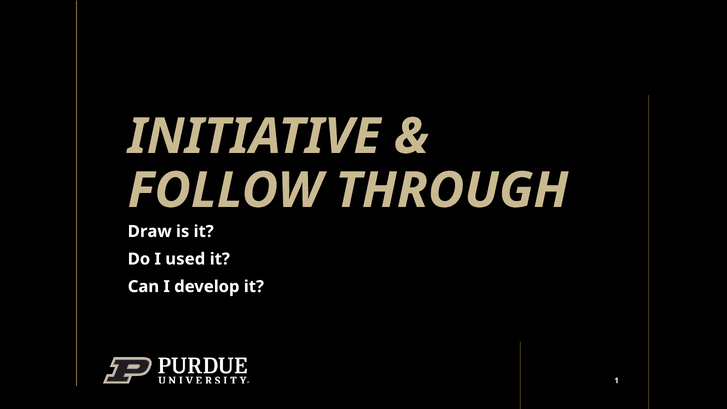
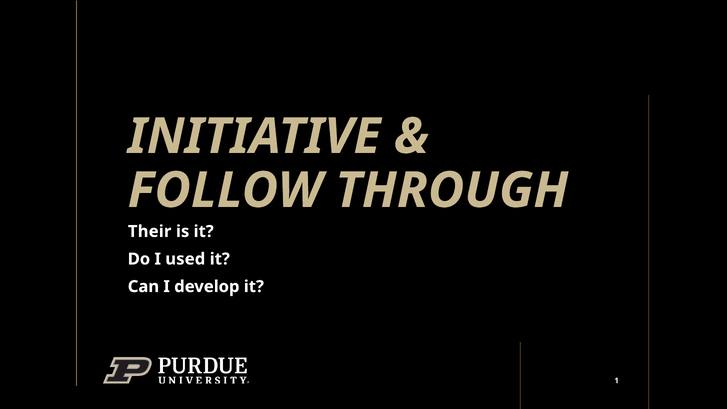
Draw: Draw -> Their
